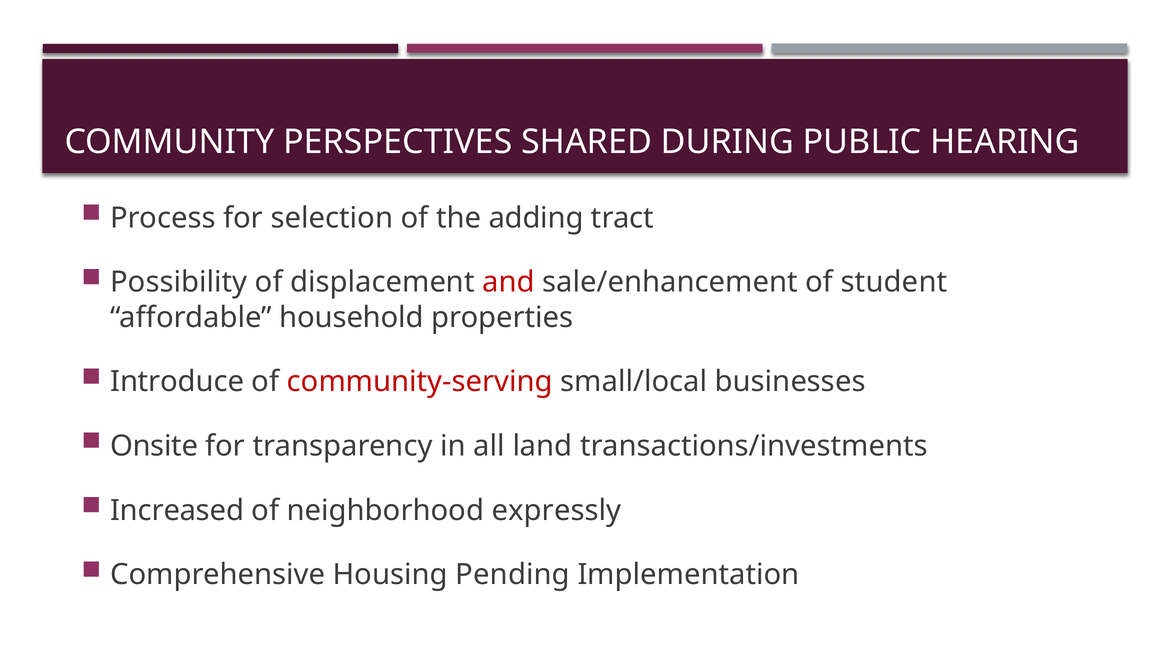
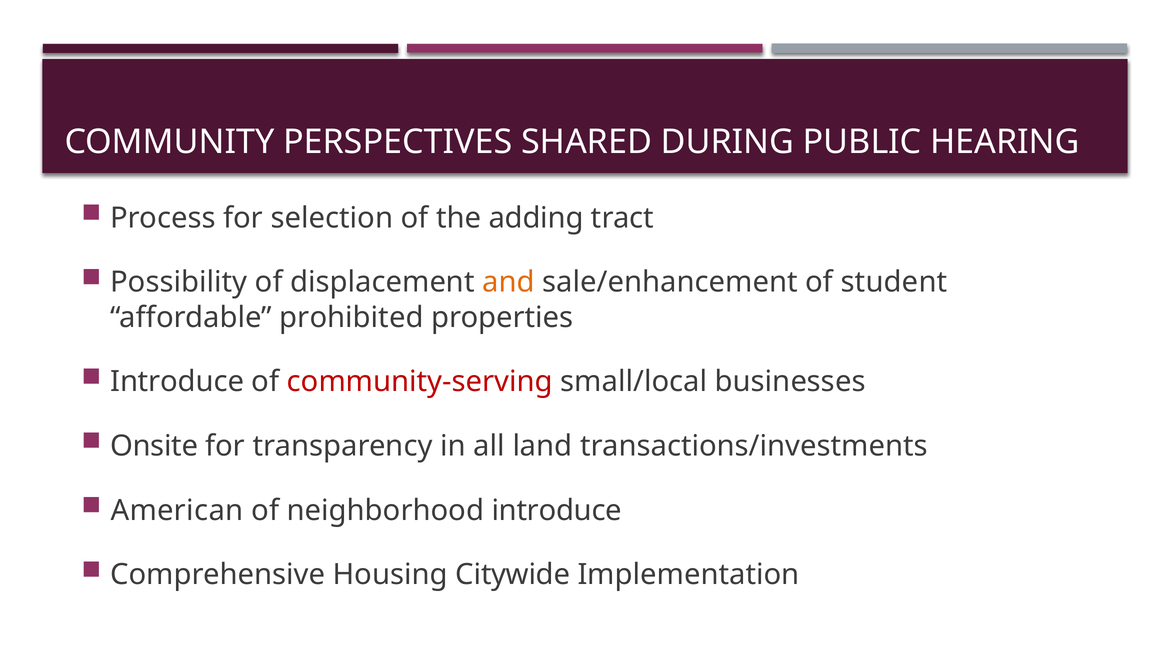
and colour: red -> orange
household: household -> prohibited
Increased: Increased -> American
neighborhood expressly: expressly -> introduce
Pending: Pending -> Citywide
